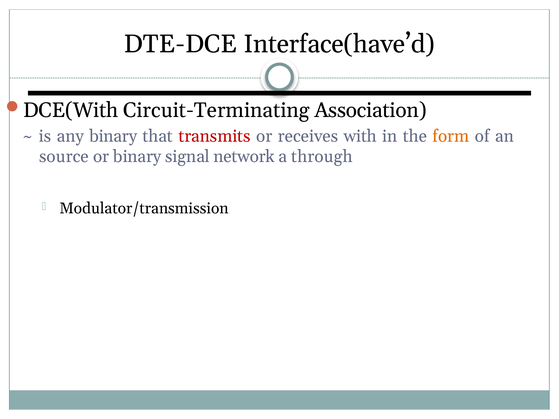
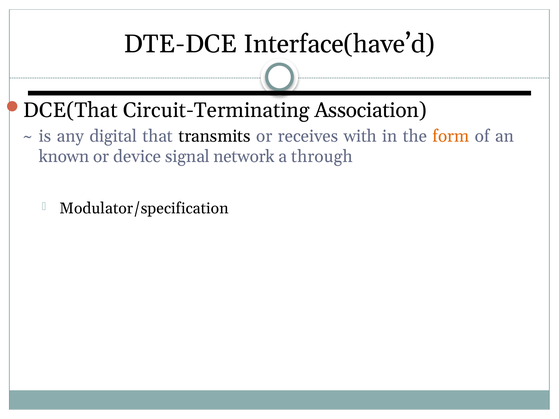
DCE(With: DCE(With -> DCE(That
any binary: binary -> digital
transmits colour: red -> black
source: source -> known
or binary: binary -> device
Modulator/transmission: Modulator/transmission -> Modulator/specification
